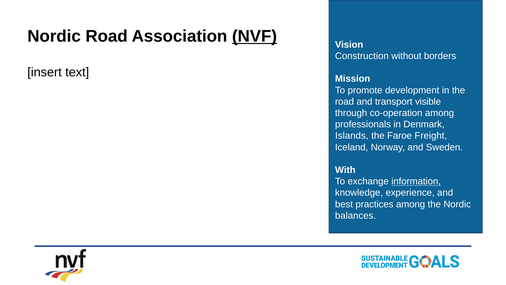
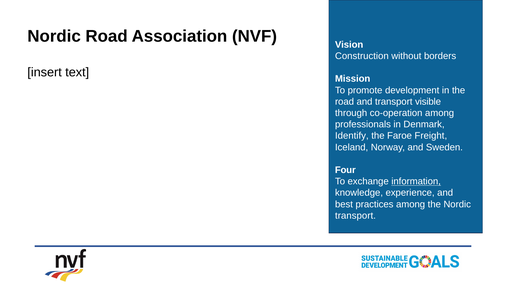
NVF underline: present -> none
Islands: Islands -> Identify
With: With -> Four
balances at (356, 215): balances -> transport
